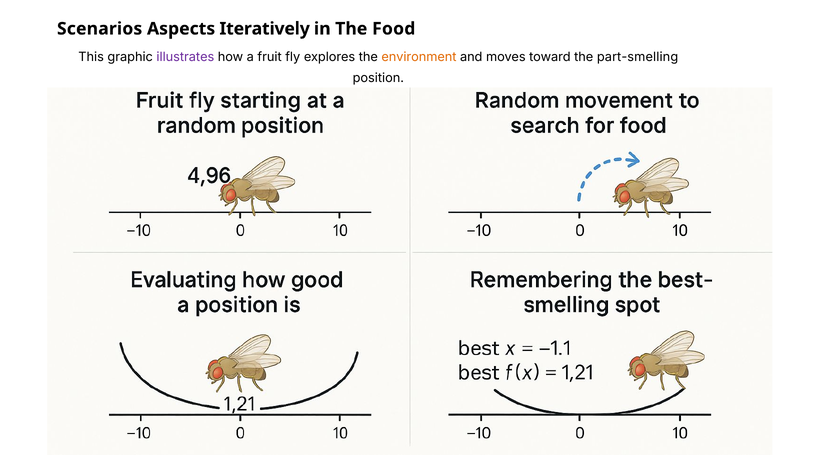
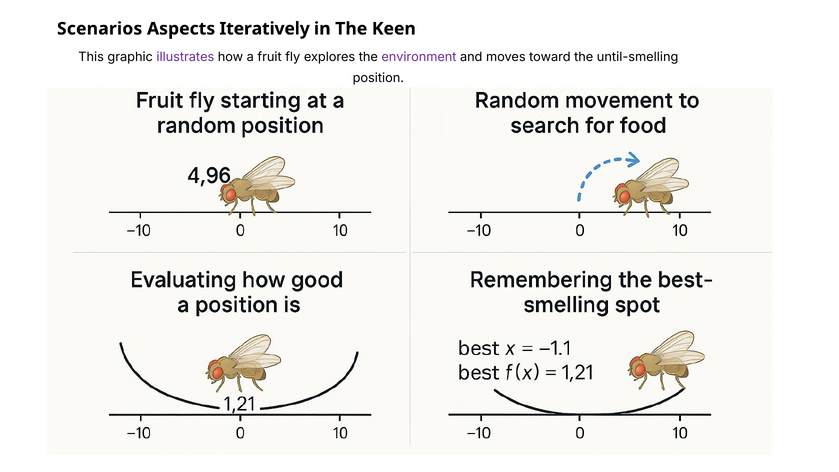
Food: Food -> Keen
environment colour: orange -> purple
part-smelling: part-smelling -> until-smelling
